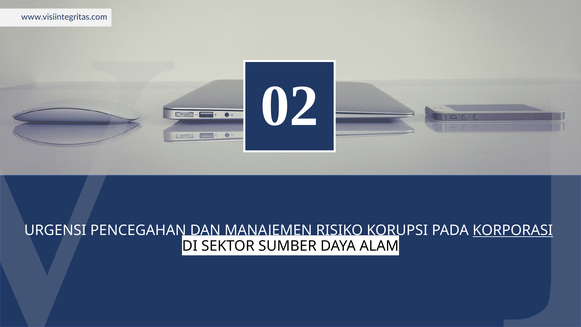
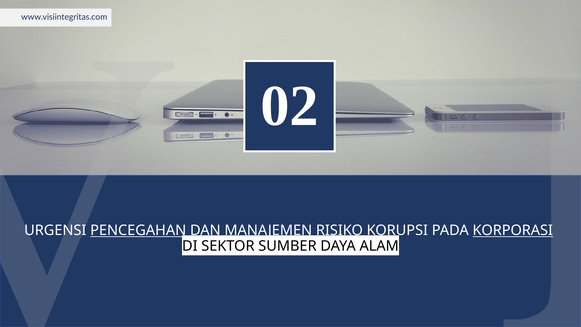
PENCEGAHAN underline: none -> present
